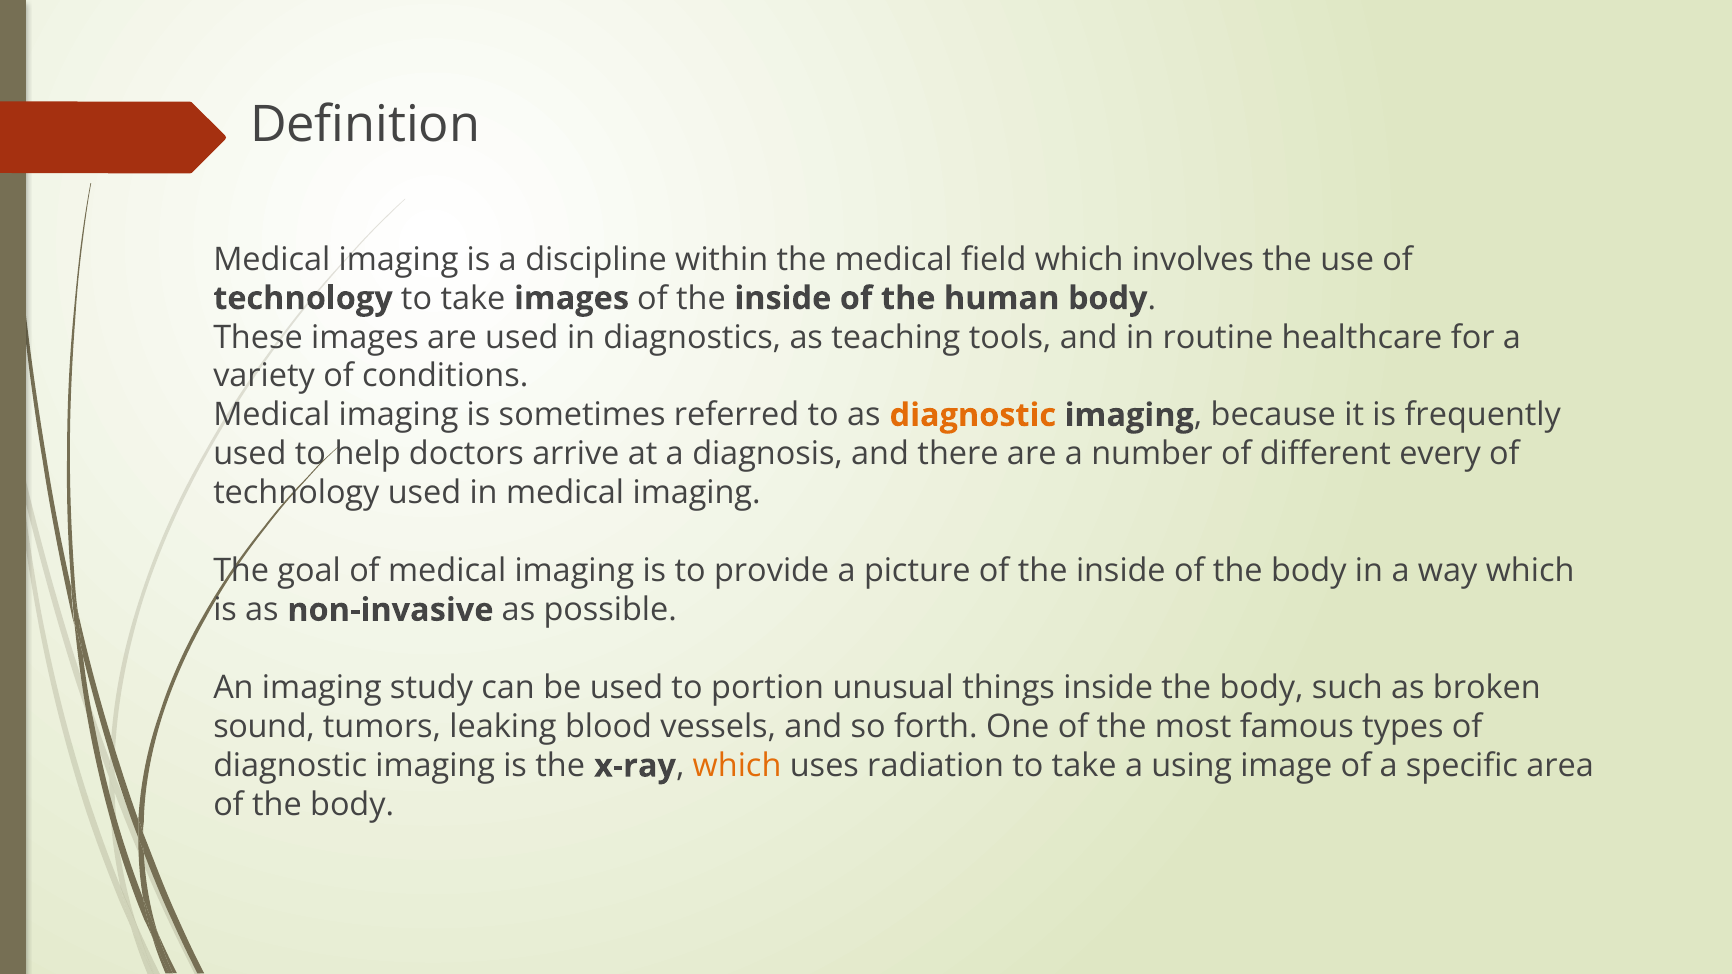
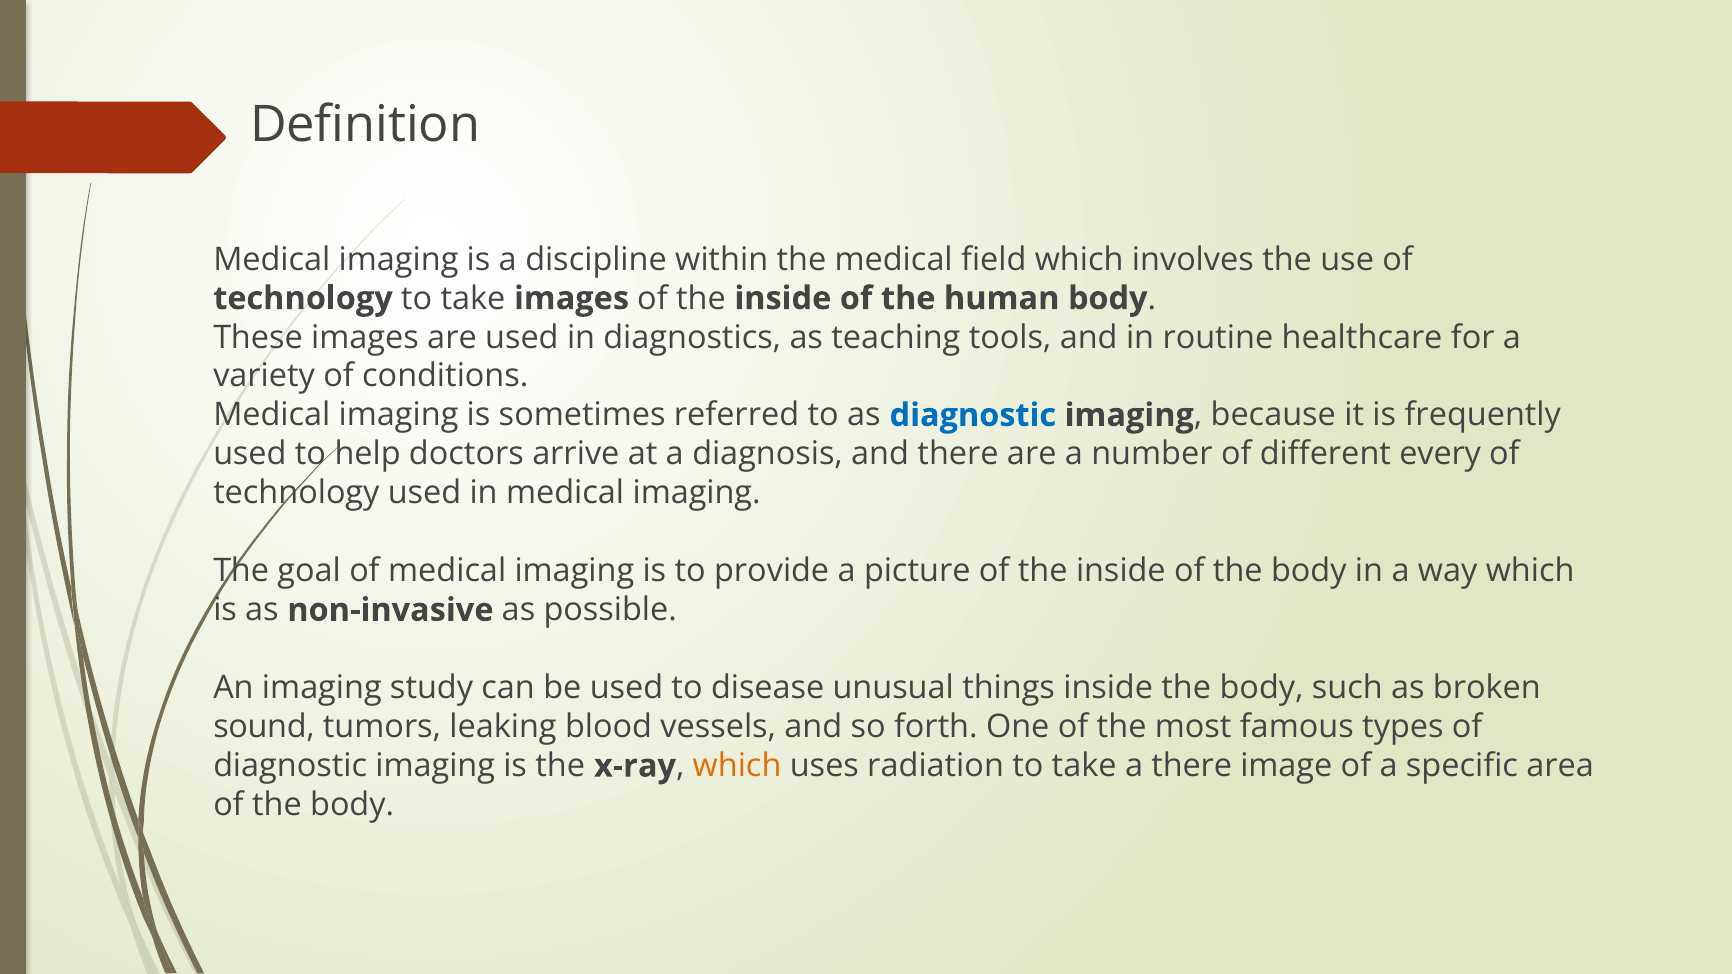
diagnostic at (973, 415) colour: orange -> blue
portion: portion -> disease
a using: using -> there
